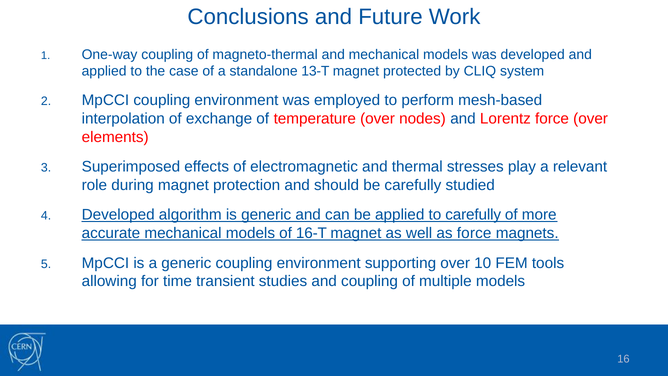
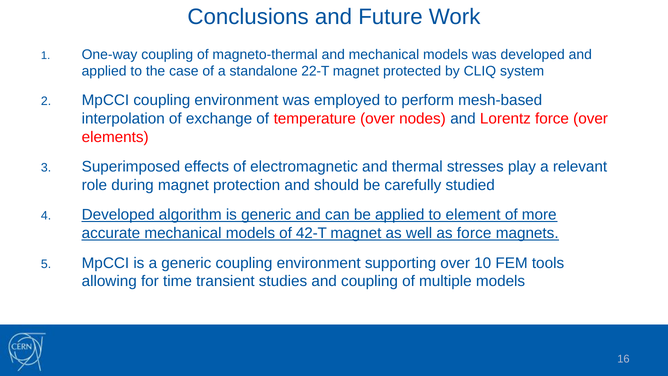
13-T: 13-T -> 22-T
to carefully: carefully -> element
16-T: 16-T -> 42-T
